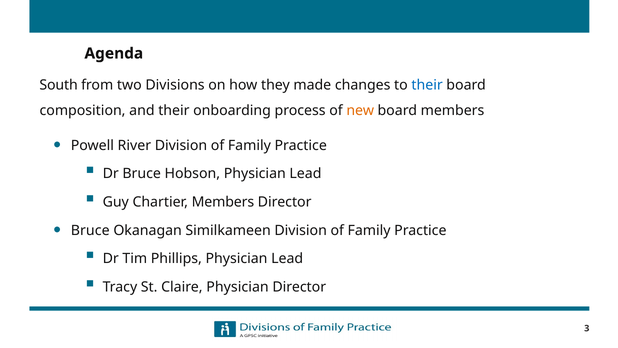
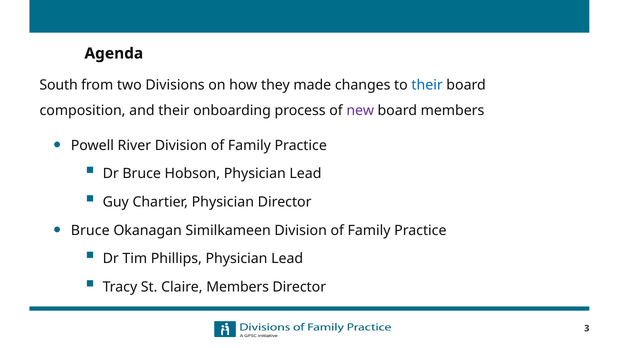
new colour: orange -> purple
Chartier Members: Members -> Physician
Claire Physician: Physician -> Members
